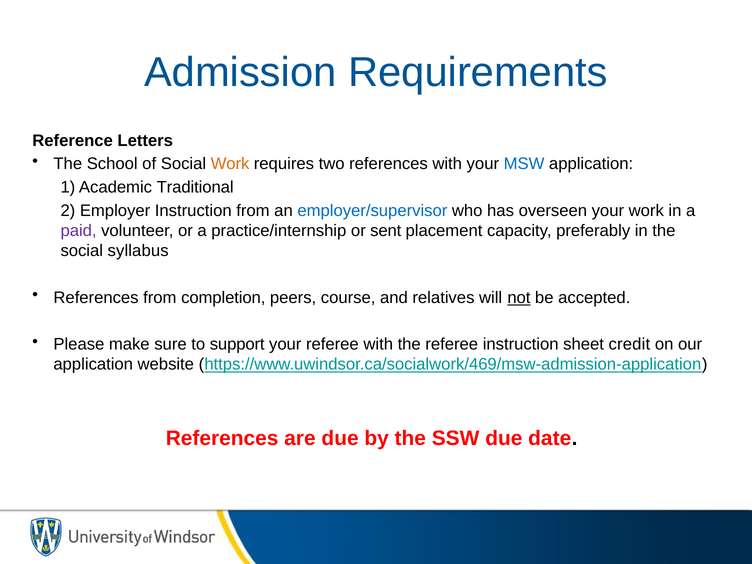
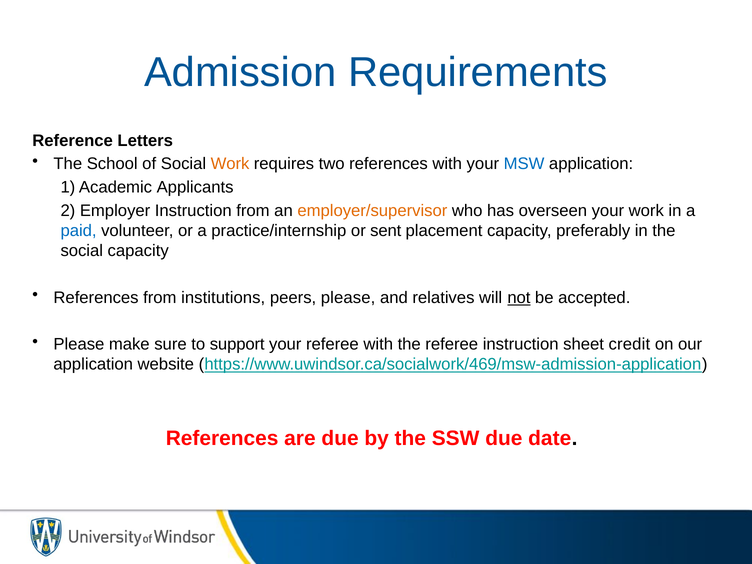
Traditional: Traditional -> Applicants
employer/supervisor colour: blue -> orange
paid colour: purple -> blue
social syllabus: syllabus -> capacity
completion: completion -> institutions
peers course: course -> please
